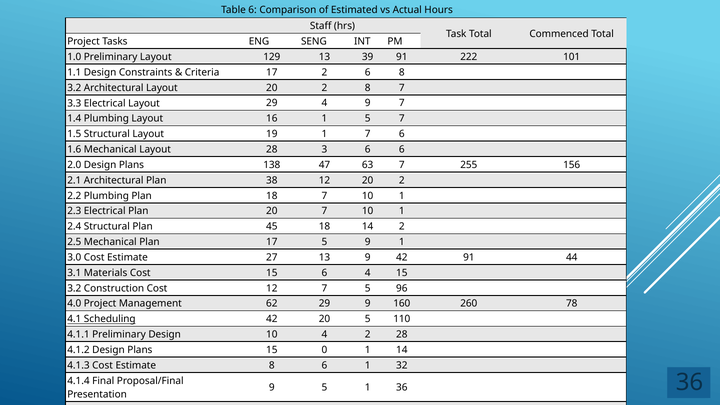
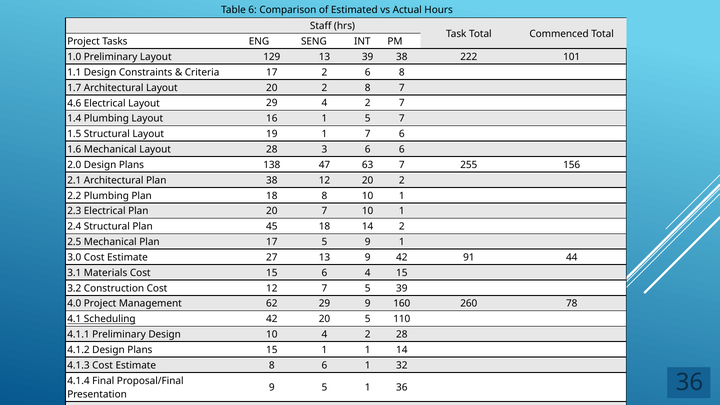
39 91: 91 -> 38
3.2 at (74, 88): 3.2 -> 1.7
3.3: 3.3 -> 4.6
29 4 9: 9 -> 2
18 7: 7 -> 8
5 96: 96 -> 39
15 0: 0 -> 1
